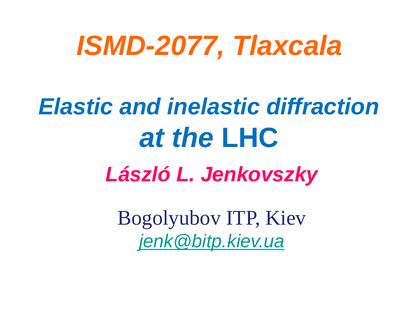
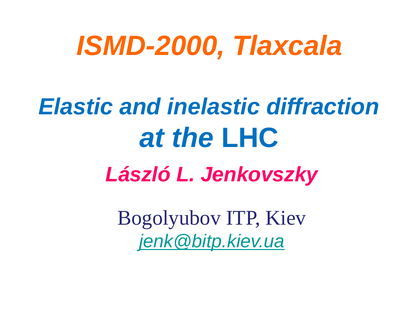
ISMD-2077: ISMD-2077 -> ISMD-2000
